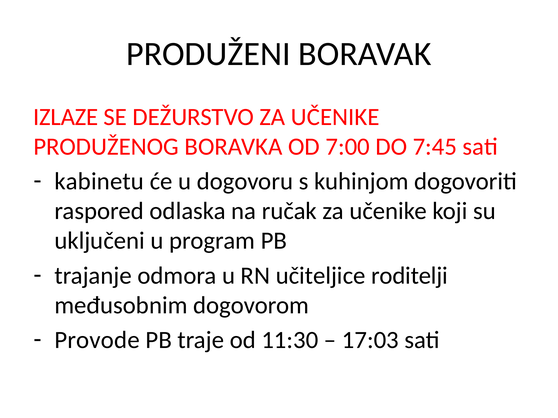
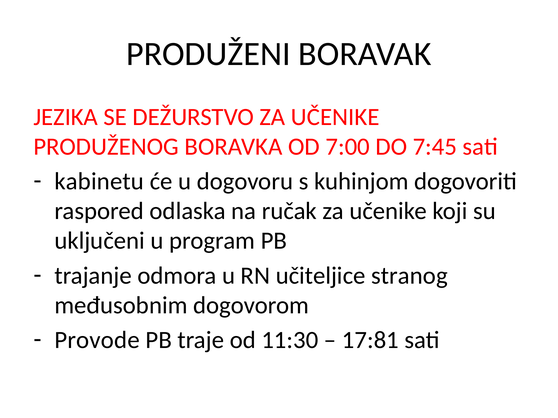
IZLAZE: IZLAZE -> JEZIKA
roditelji: roditelji -> stranog
17:03: 17:03 -> 17:81
